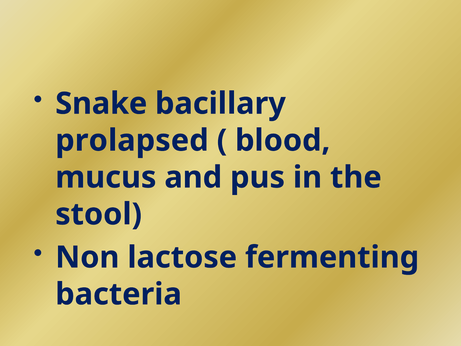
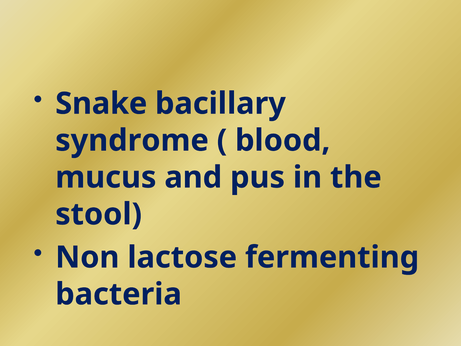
prolapsed: prolapsed -> syndrome
